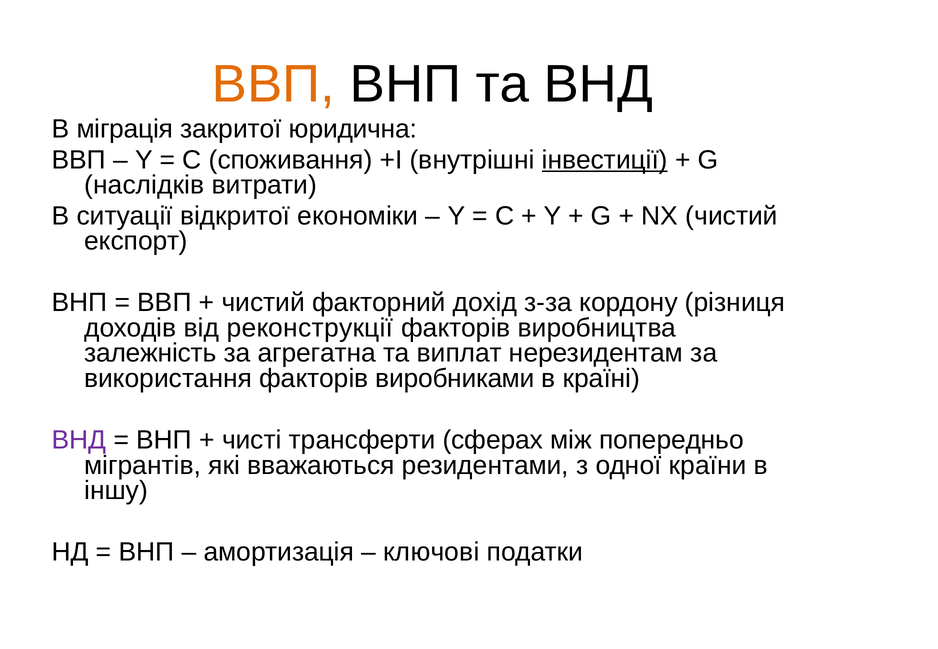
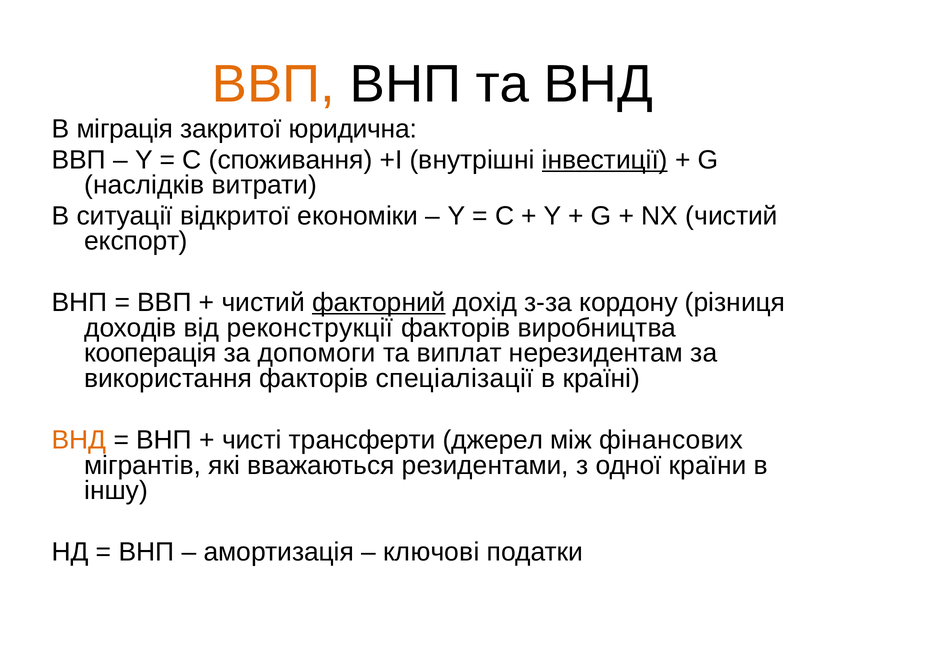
факторний underline: none -> present
залежність: залежність -> кооперація
агрегатна: агрегатна -> допомоги
виробниками: виробниками -> спеціалізації
ВНД at (79, 440) colour: purple -> orange
сферах: сферах -> джерел
попередньо: попередньо -> фінансових
